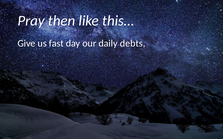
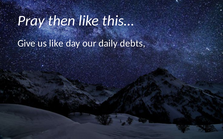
us fast: fast -> like
